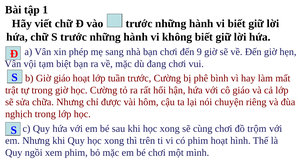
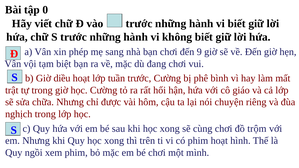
1: 1 -> 0
Giờ giáo: giáo -> diều
